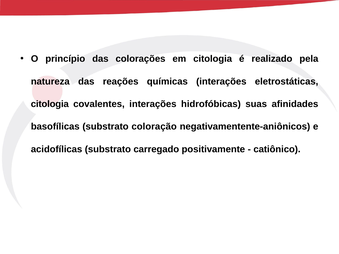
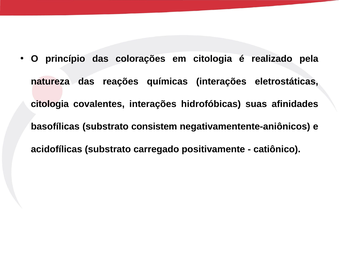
coloração: coloração -> consistem
